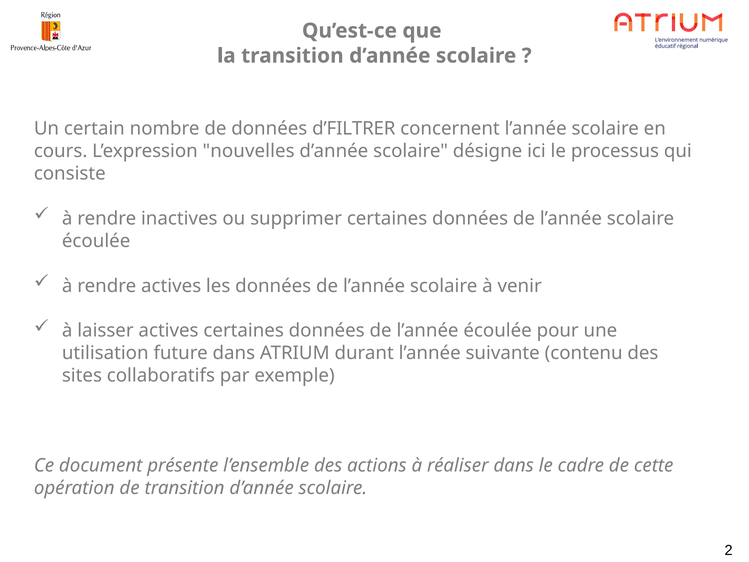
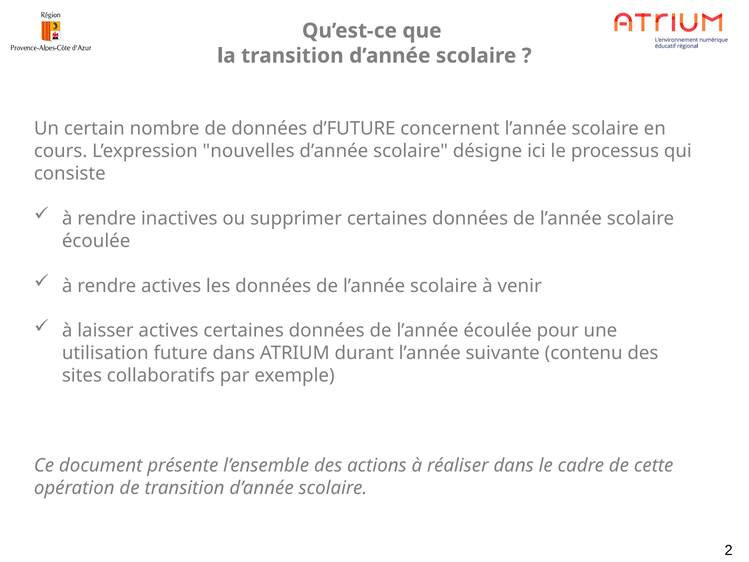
d’FILTRER: d’FILTRER -> d’FUTURE
